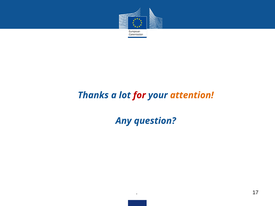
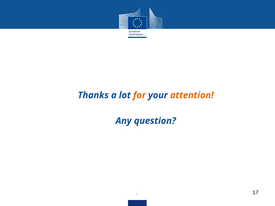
for colour: red -> orange
